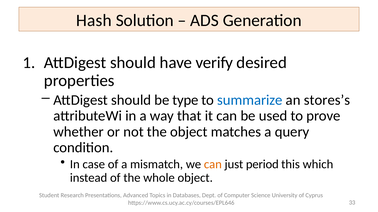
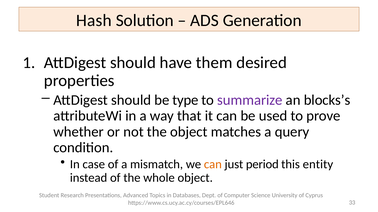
verify: verify -> them
summarize colour: blue -> purple
stores’s: stores’s -> blocks’s
which: which -> entity
